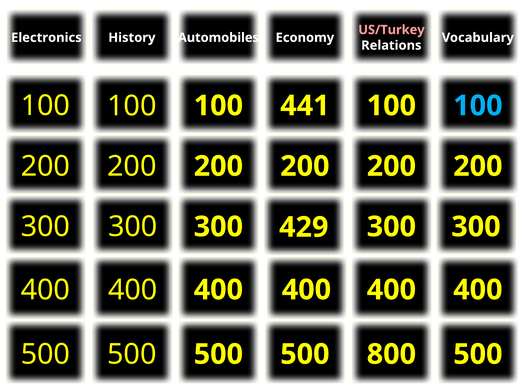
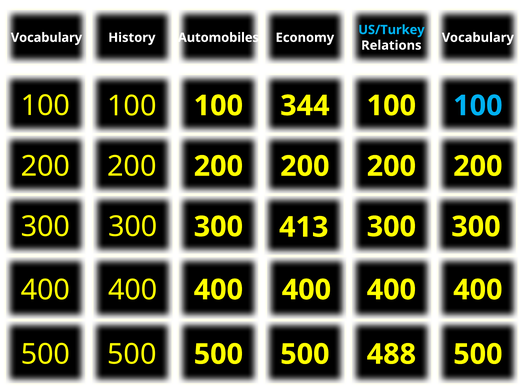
US/Turkey colour: pink -> light blue
Electronics at (46, 38): Electronics -> Vocabulary
441: 441 -> 344
429: 429 -> 413
800: 800 -> 488
